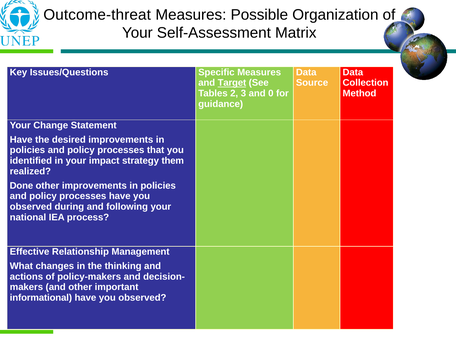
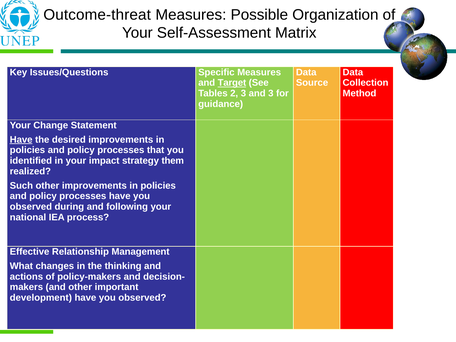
and 0: 0 -> 3
Have at (21, 140) underline: none -> present
Done: Done -> Such
informational: informational -> development
